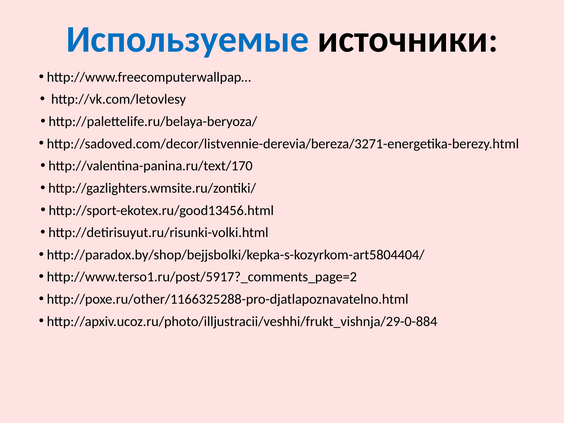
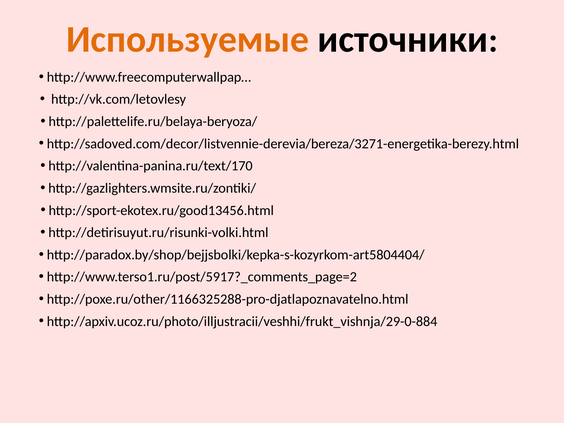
Используемые colour: blue -> orange
